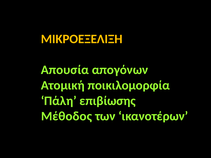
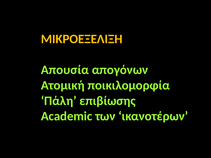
Μέθοδος: Μέθοδος -> Academic
